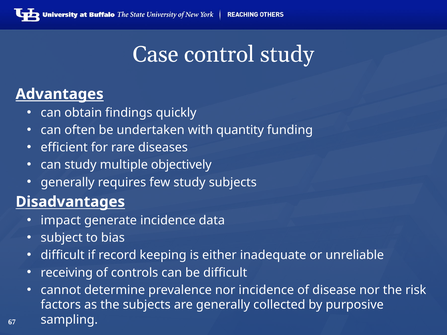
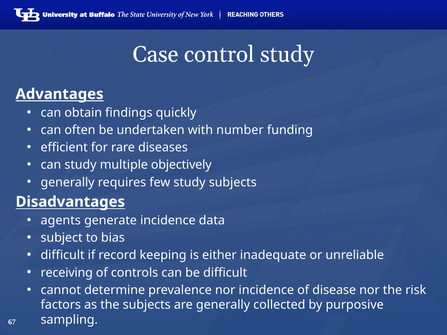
quantity: quantity -> number
impact: impact -> agents
